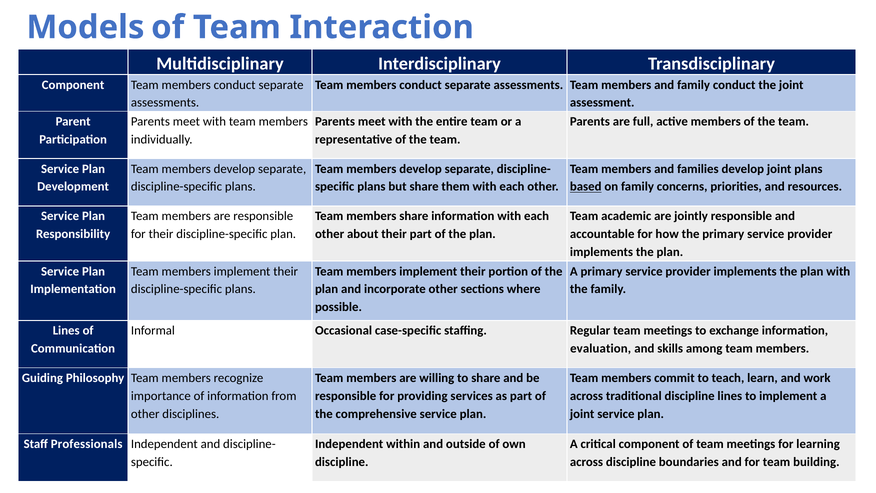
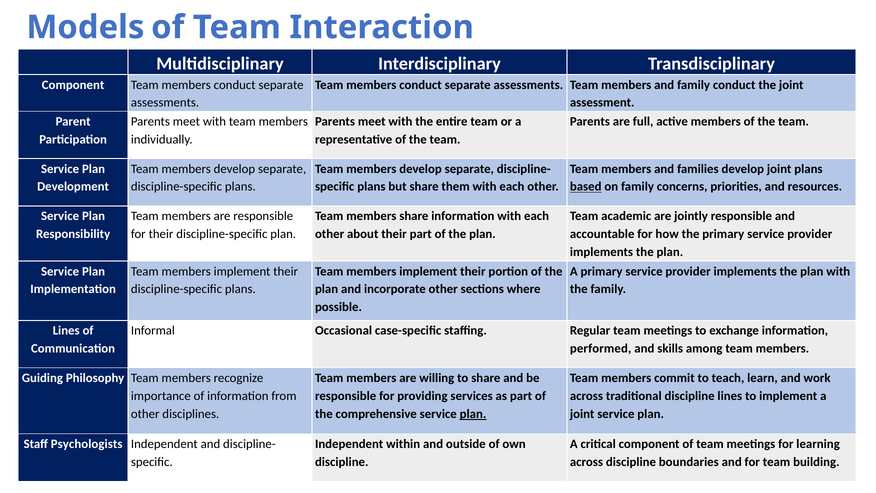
evaluation: evaluation -> performed
plan at (473, 414) underline: none -> present
Professionals: Professionals -> Psychologists
